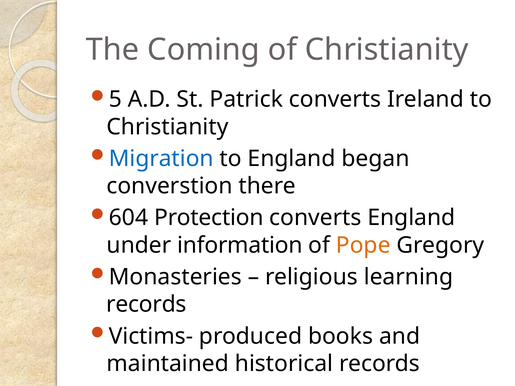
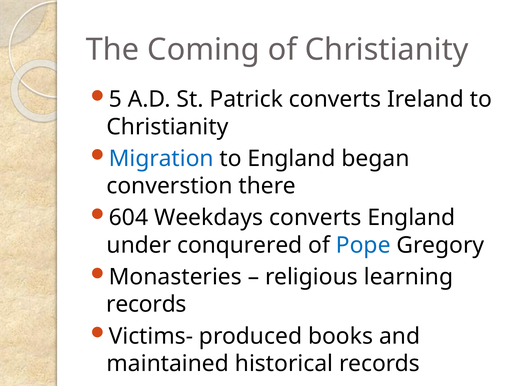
Protection: Protection -> Weekdays
information: information -> conqurered
Pope colour: orange -> blue
